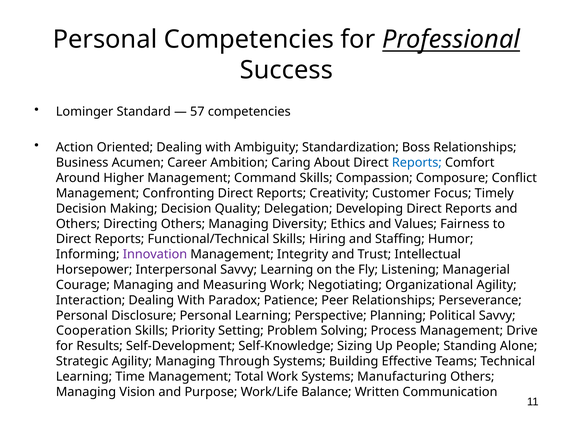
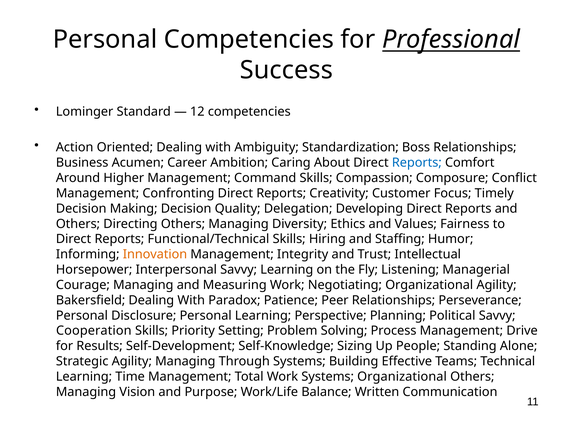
57: 57 -> 12
Innovation colour: purple -> orange
Interaction: Interaction -> Bakersfield
Systems Manufacturing: Manufacturing -> Organizational
